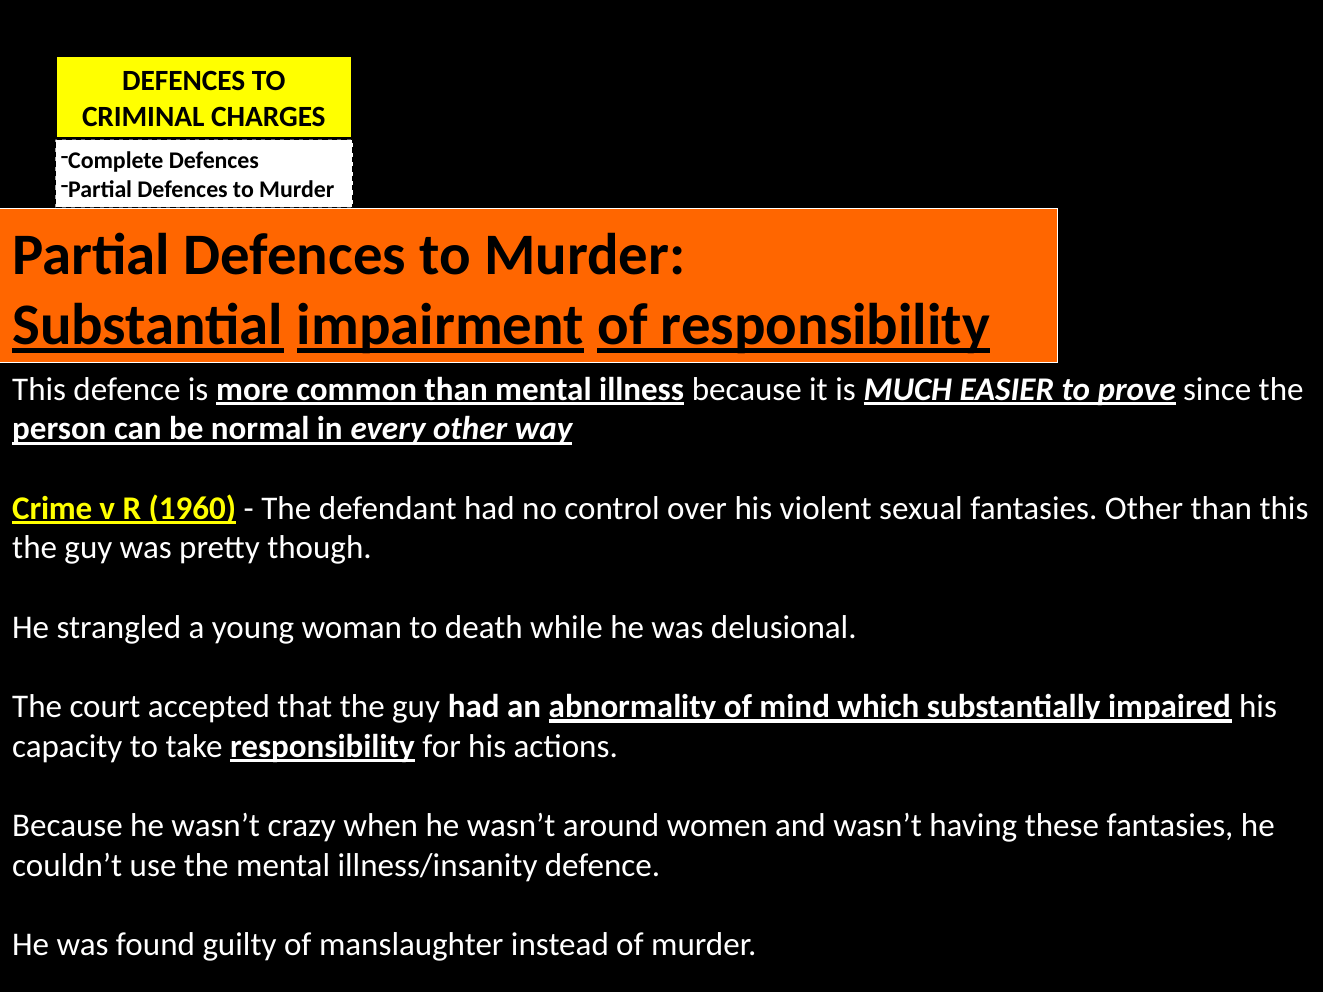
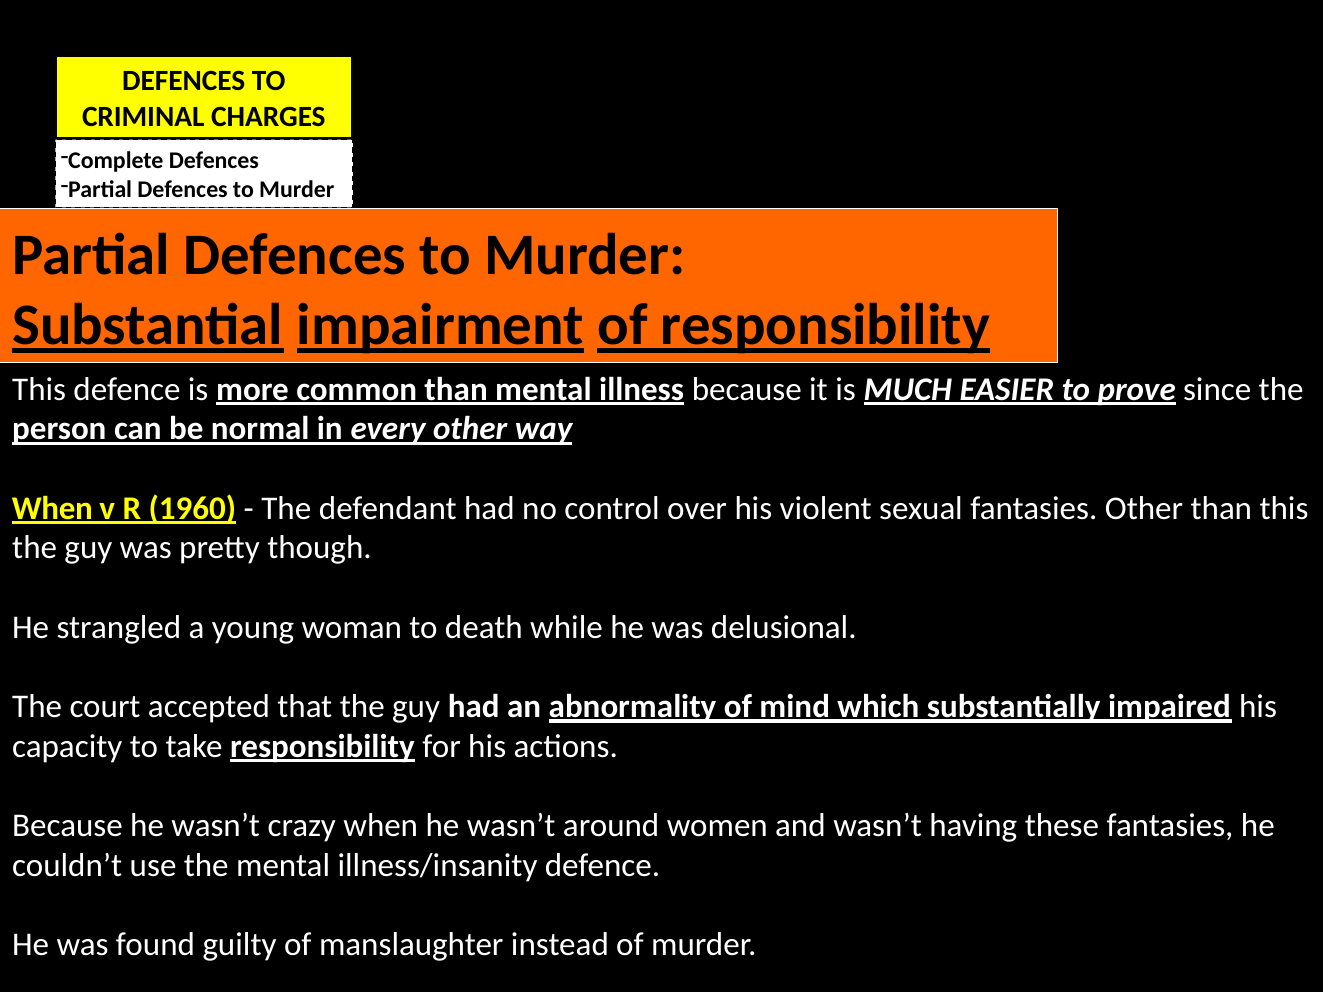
Crime at (52, 508): Crime -> When
